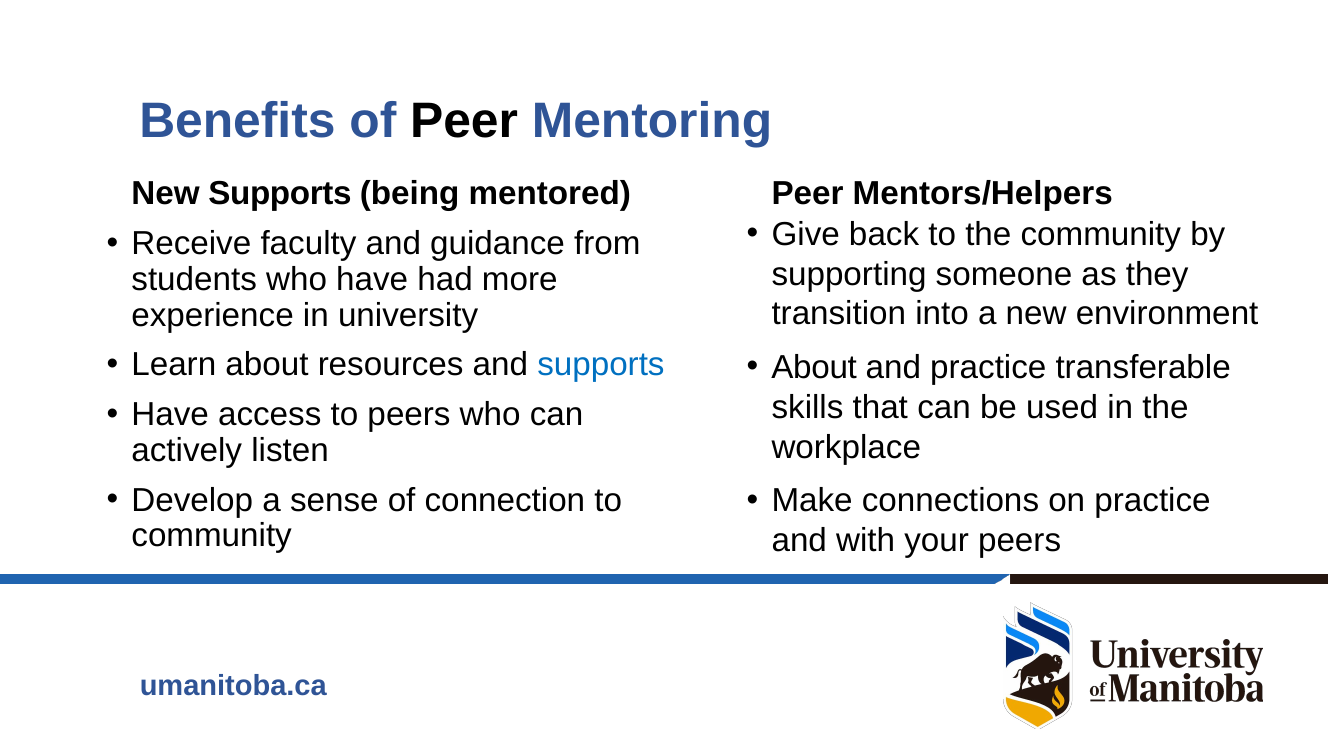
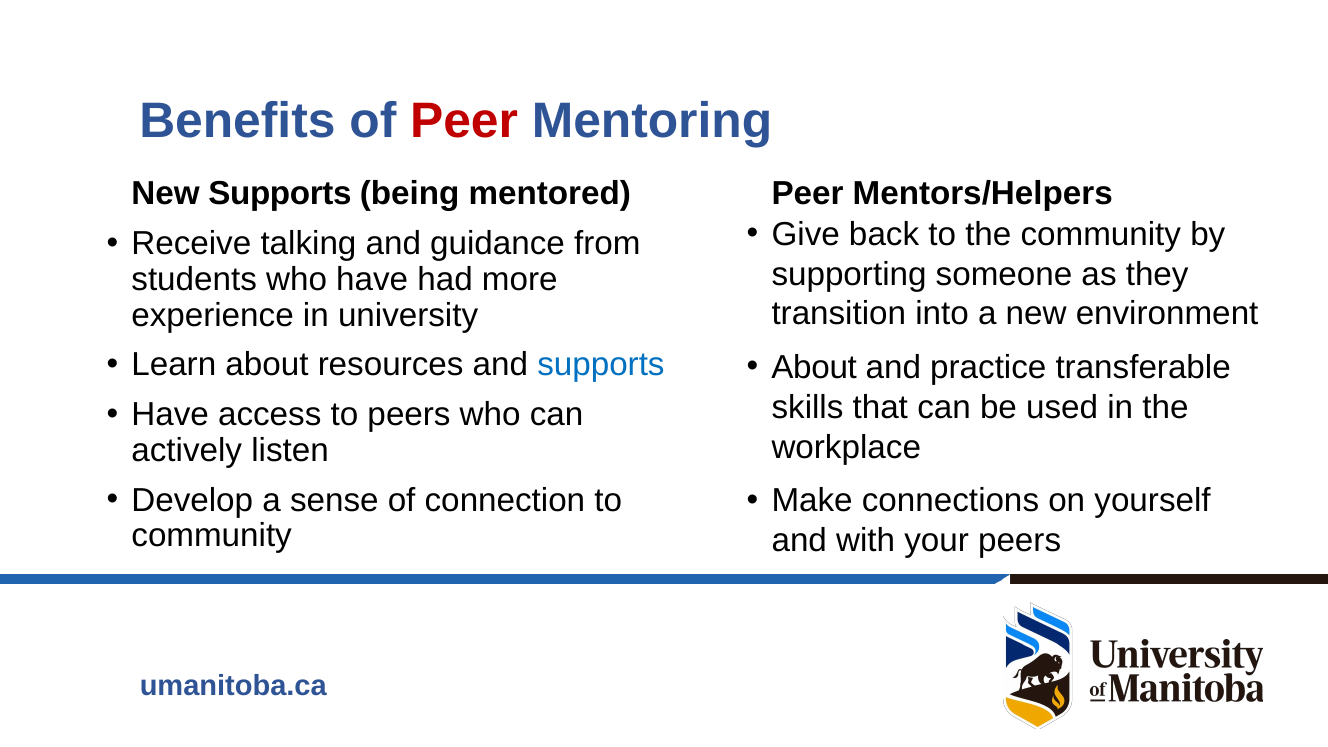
Peer at (464, 121) colour: black -> red
faculty: faculty -> talking
on practice: practice -> yourself
